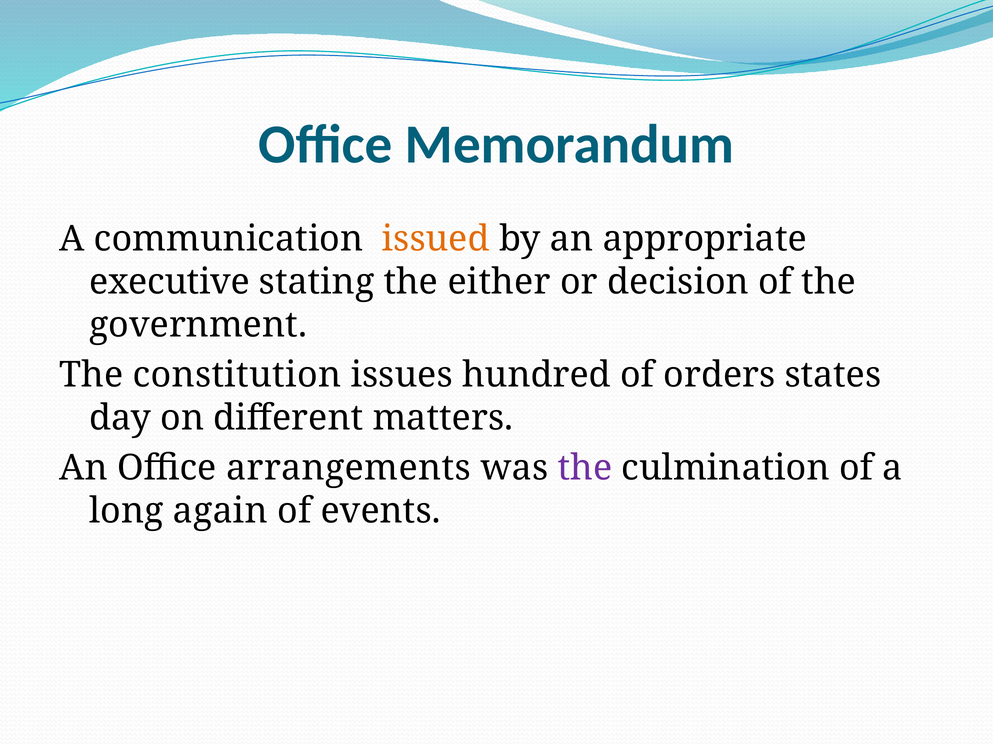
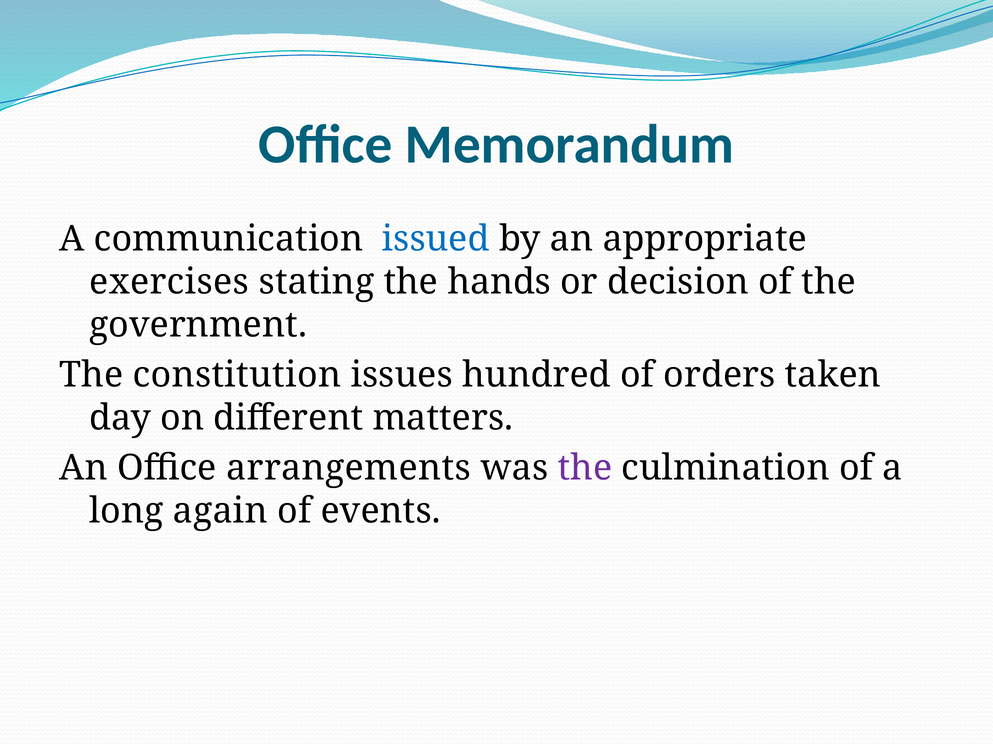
issued colour: orange -> blue
executive: executive -> exercises
either: either -> hands
states: states -> taken
